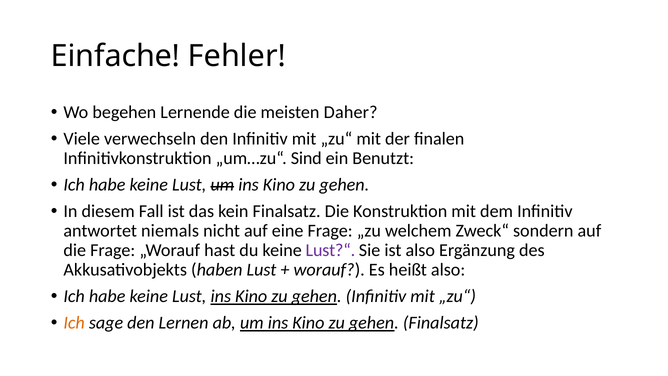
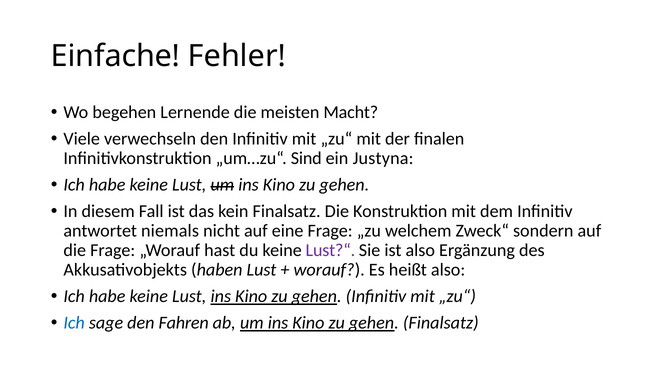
Daher: Daher -> Macht
Benutzt: Benutzt -> Justyna
Ich at (74, 323) colour: orange -> blue
Lernen: Lernen -> Fahren
